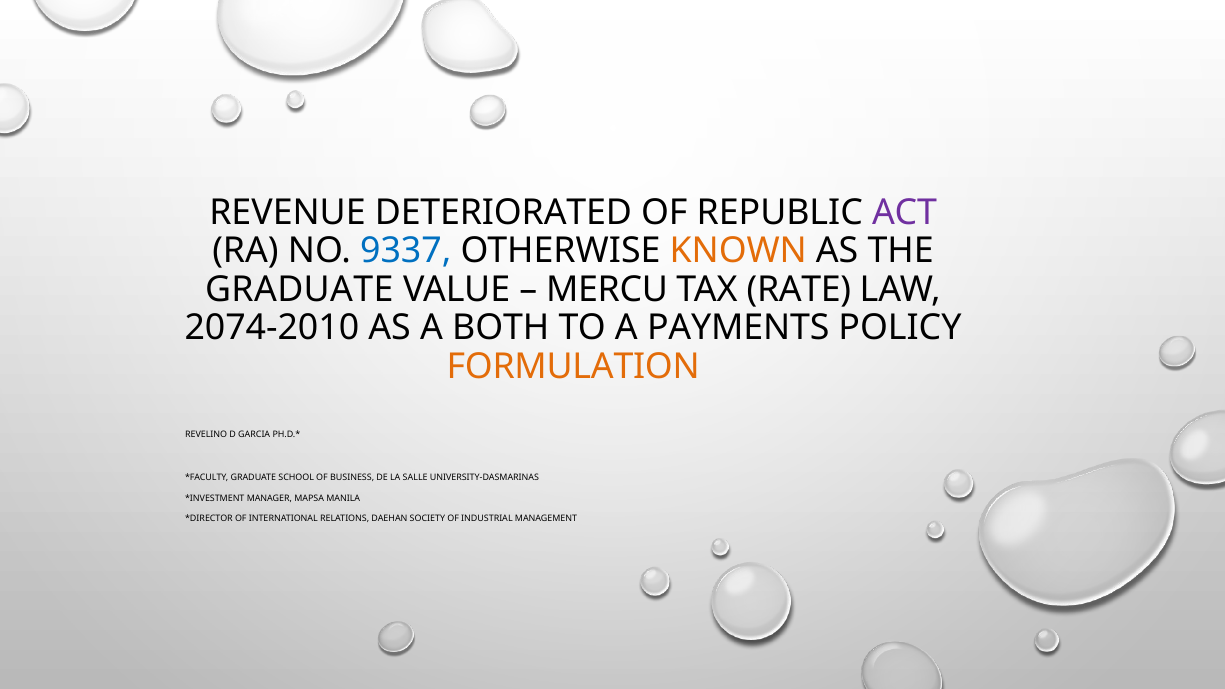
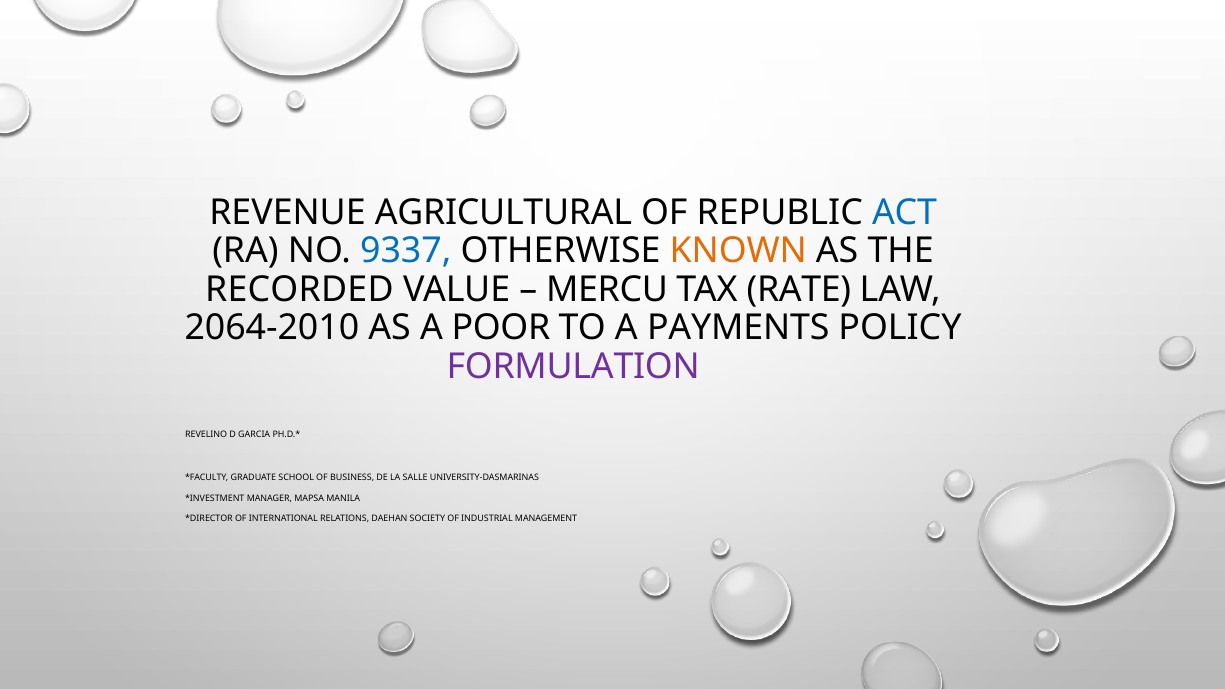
DETERIORATED: DETERIORATED -> AGRICULTURAL
ACT colour: purple -> blue
GRADUATE at (299, 290): GRADUATE -> RECORDED
2074-2010: 2074-2010 -> 2064-2010
BOTH: BOTH -> POOR
FORMULATION colour: orange -> purple
